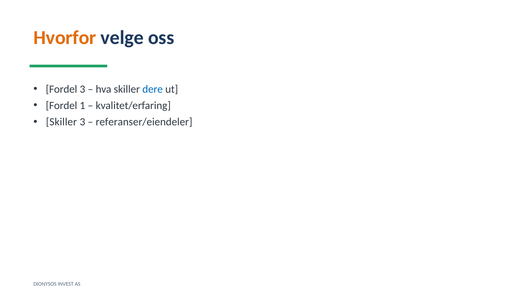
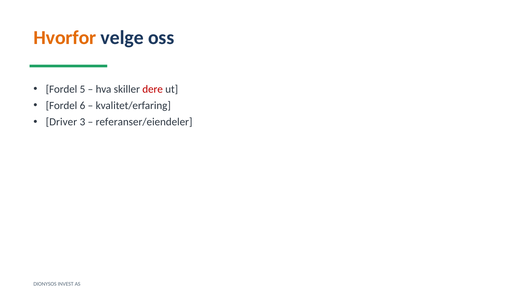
Fordel 3: 3 -> 5
dere colour: blue -> red
1: 1 -> 6
Skiller at (61, 122): Skiller -> Driver
